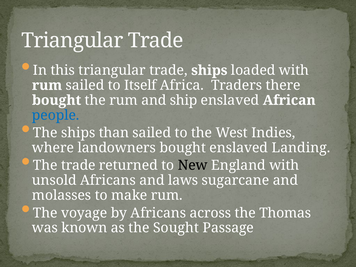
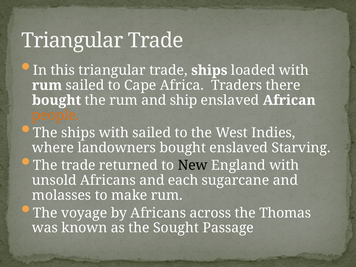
Itself: Itself -> Cape
people colour: blue -> orange
ships than: than -> with
Landing: Landing -> Starving
laws: laws -> each
